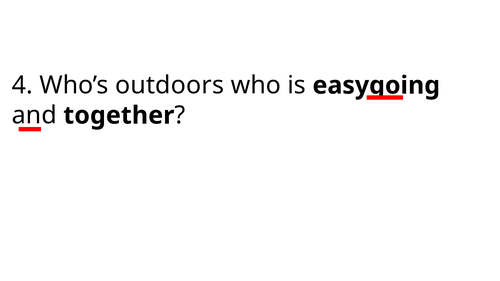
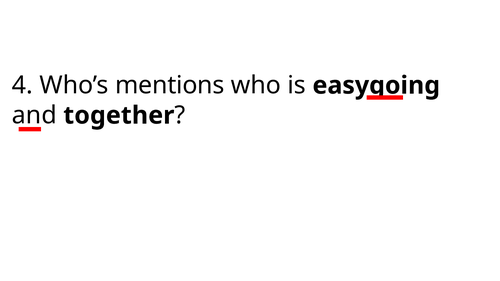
outdoors: outdoors -> mentions
